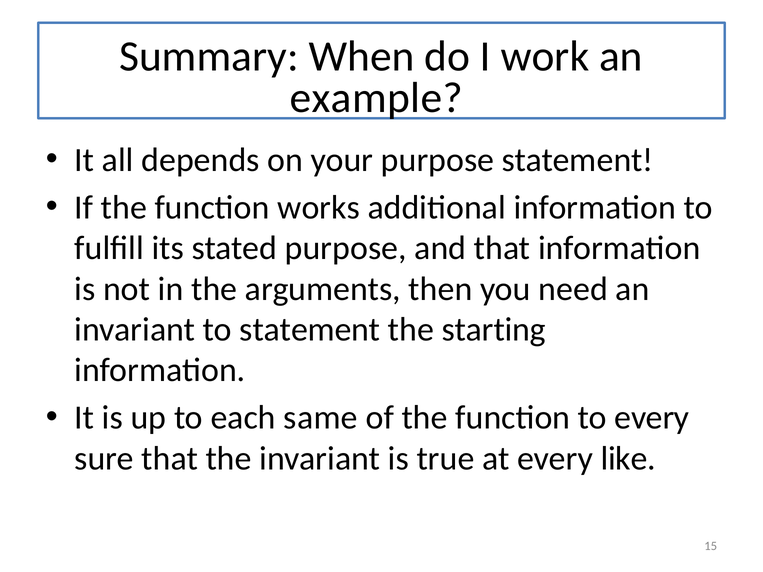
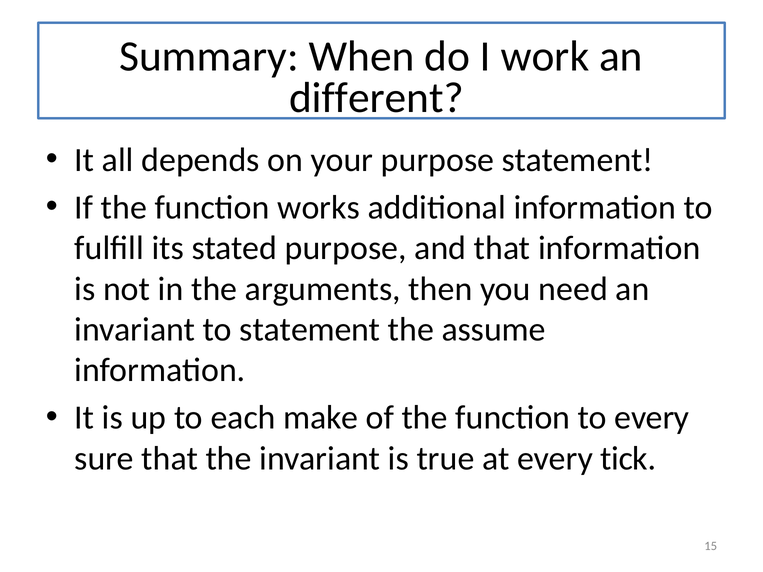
example: example -> different
starting: starting -> assume
same: same -> make
like: like -> tick
